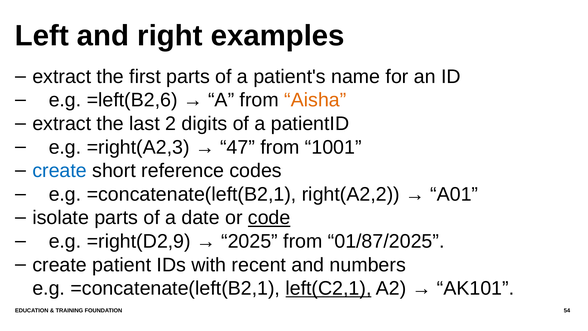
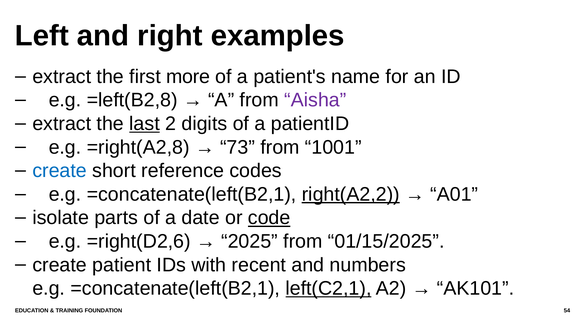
first parts: parts -> more
=left(B2,6: =left(B2,6 -> =left(B2,8
Aisha colour: orange -> purple
last underline: none -> present
=right(A2,3: =right(A2,3 -> =right(A2,8
47: 47 -> 73
right(A2,2 underline: none -> present
=right(D2,9: =right(D2,9 -> =right(D2,6
01/87/2025: 01/87/2025 -> 01/15/2025
